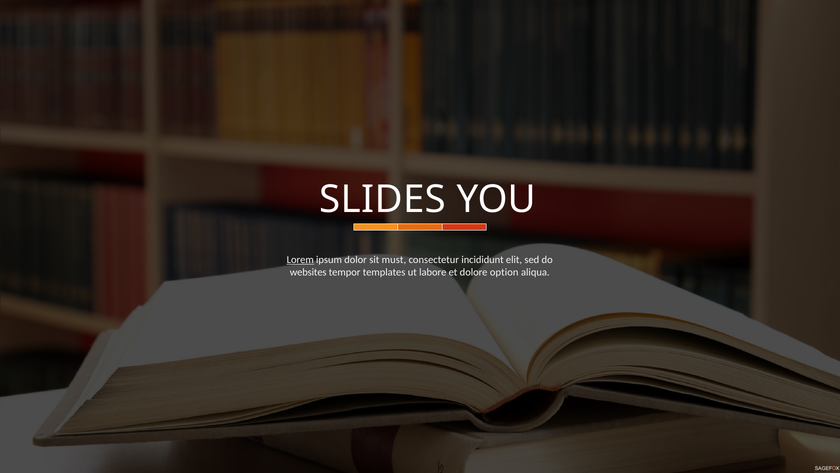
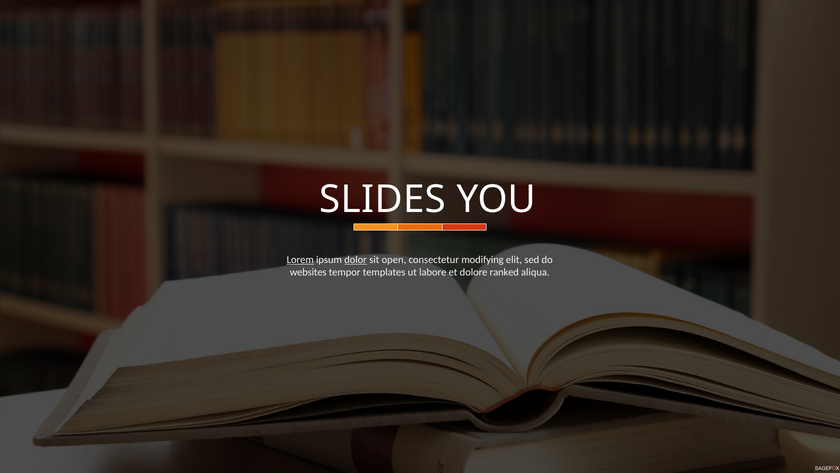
dolor underline: none -> present
must: must -> open
incididunt: incididunt -> modifying
option: option -> ranked
